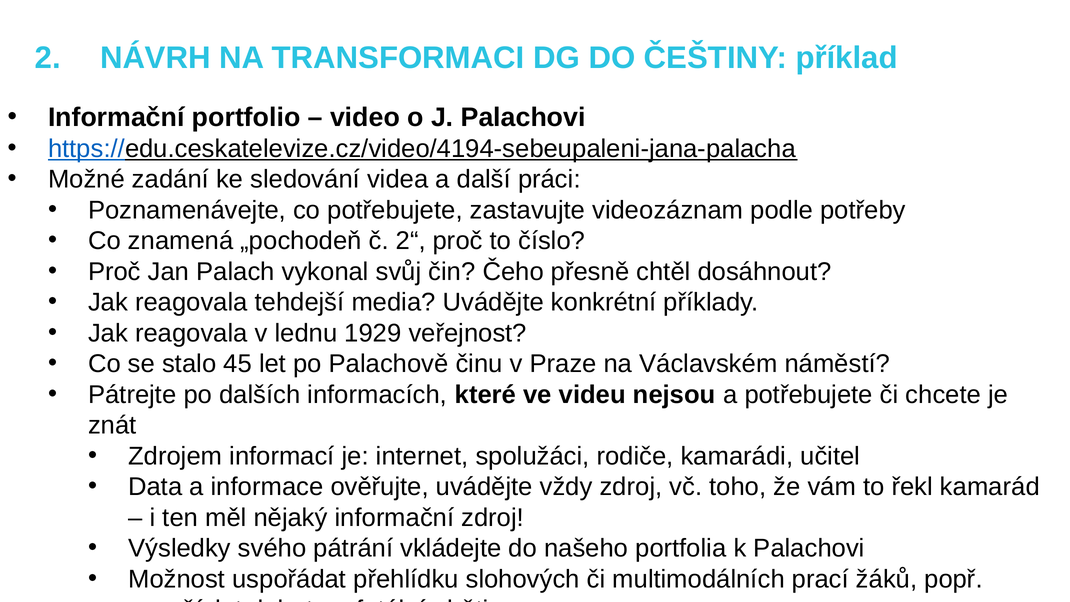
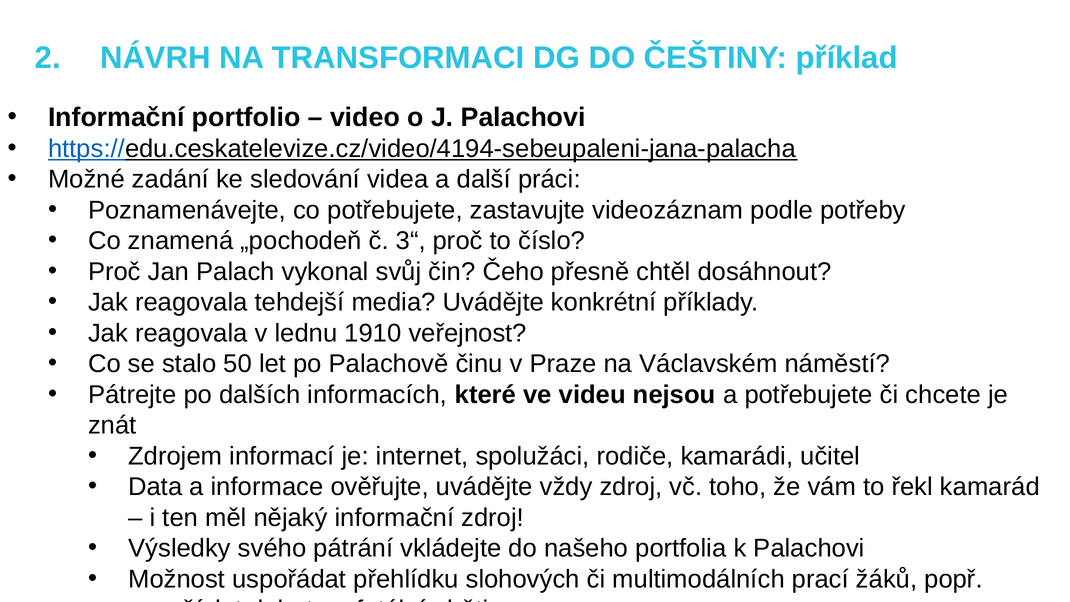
2“: 2“ -> 3“
1929: 1929 -> 1910
45: 45 -> 50
